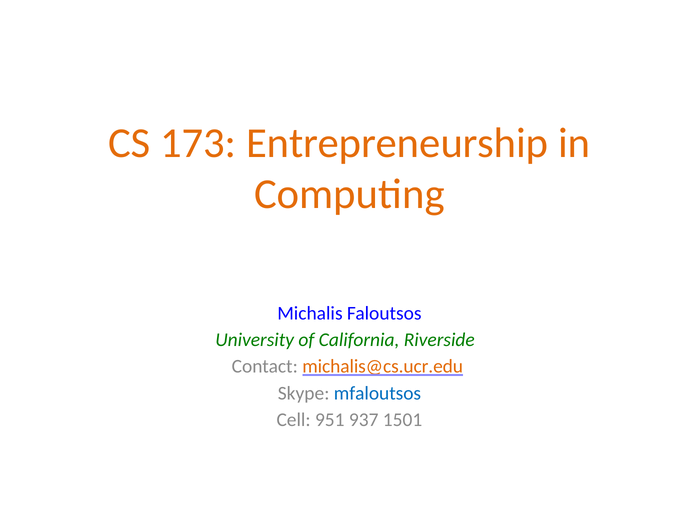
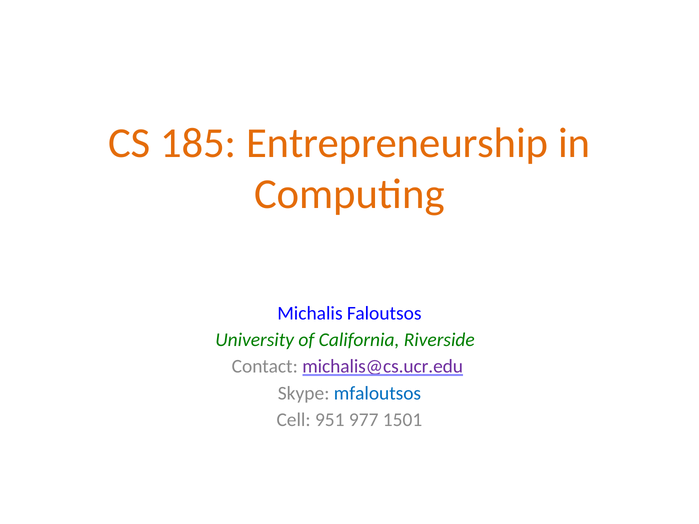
173: 173 -> 185
michalis@cs.ucr.edu colour: orange -> purple
937: 937 -> 977
